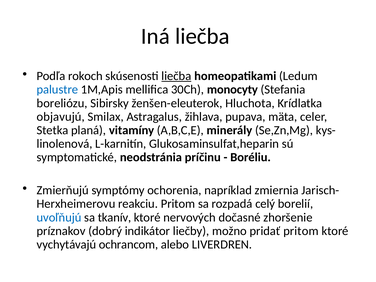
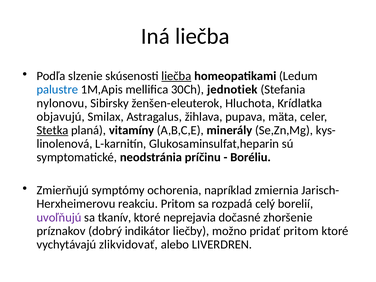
rokoch: rokoch -> slzenie
monocyty: monocyty -> jednotiek
boreliózu: boreliózu -> nylonovu
Stetka underline: none -> present
uvoľňujú colour: blue -> purple
nervových: nervových -> neprejavia
ochrancom: ochrancom -> zlikvidovať
